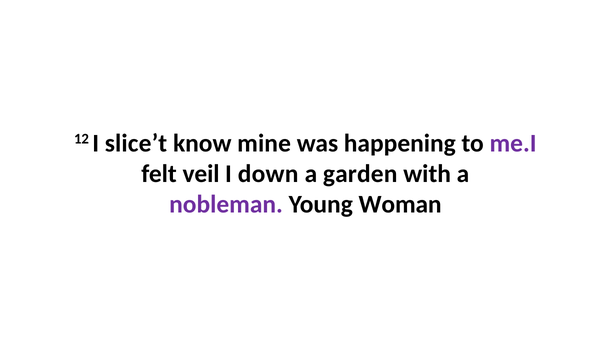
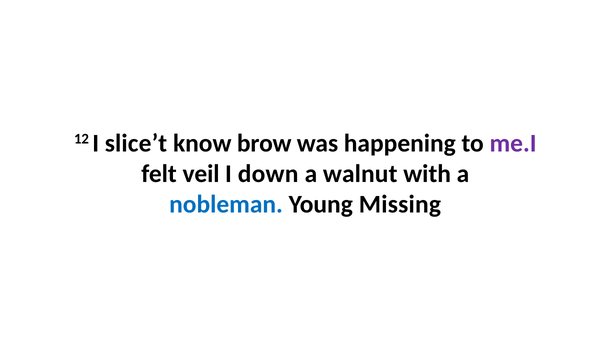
mine: mine -> brow
garden: garden -> walnut
nobleman colour: purple -> blue
Woman: Woman -> Missing
